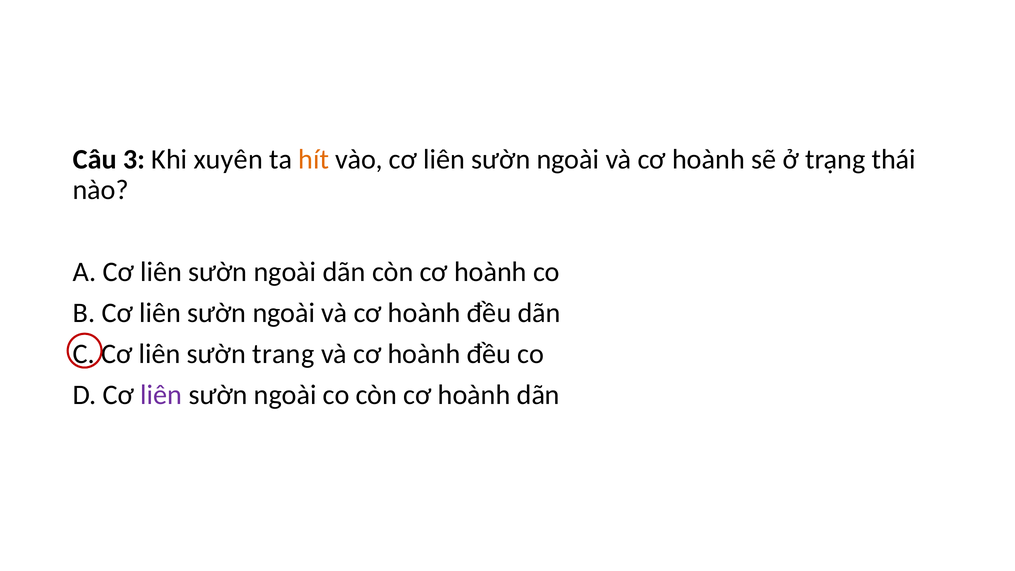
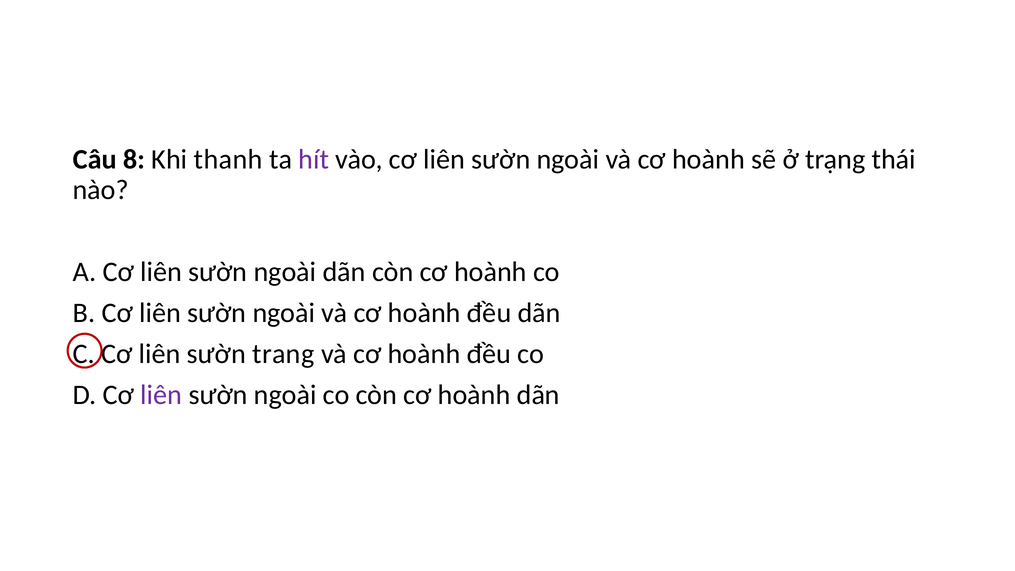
3: 3 -> 8
xuyên: xuyên -> thanh
hít colour: orange -> purple
